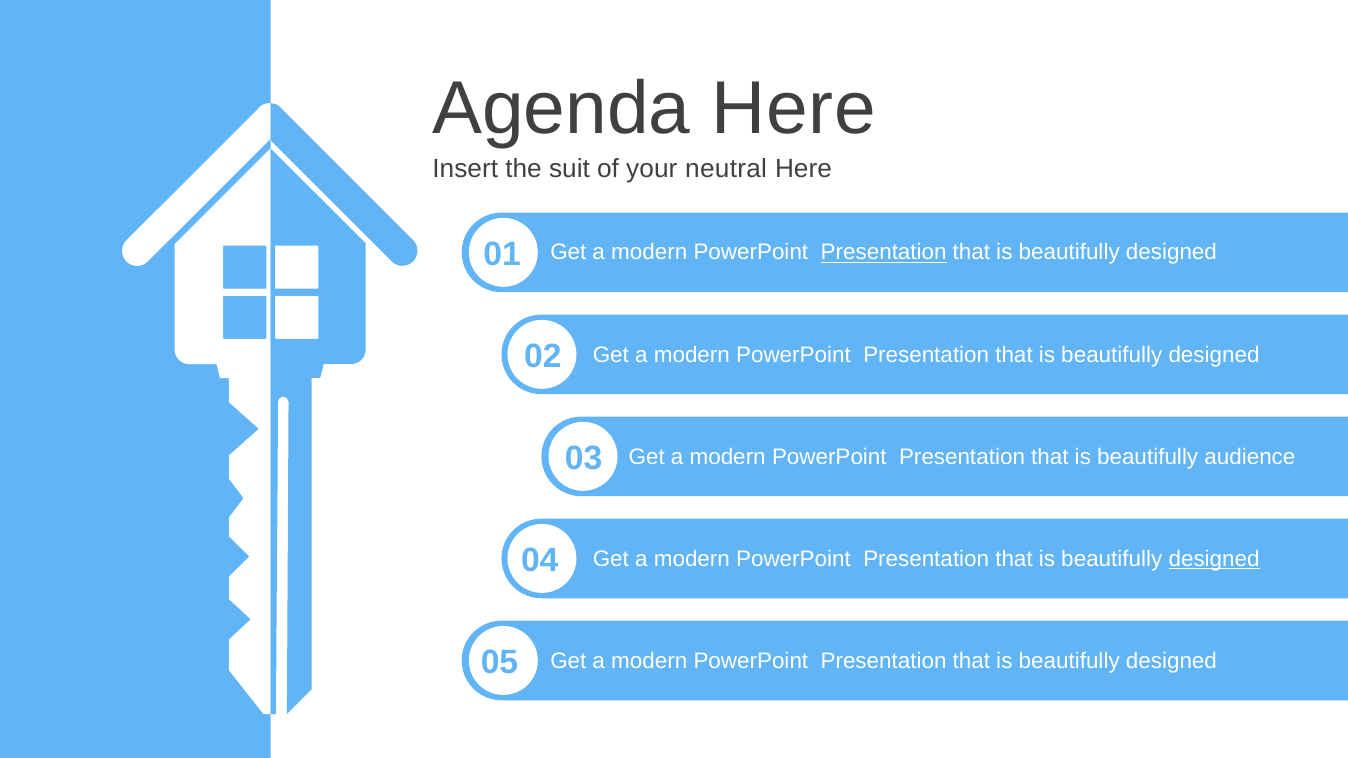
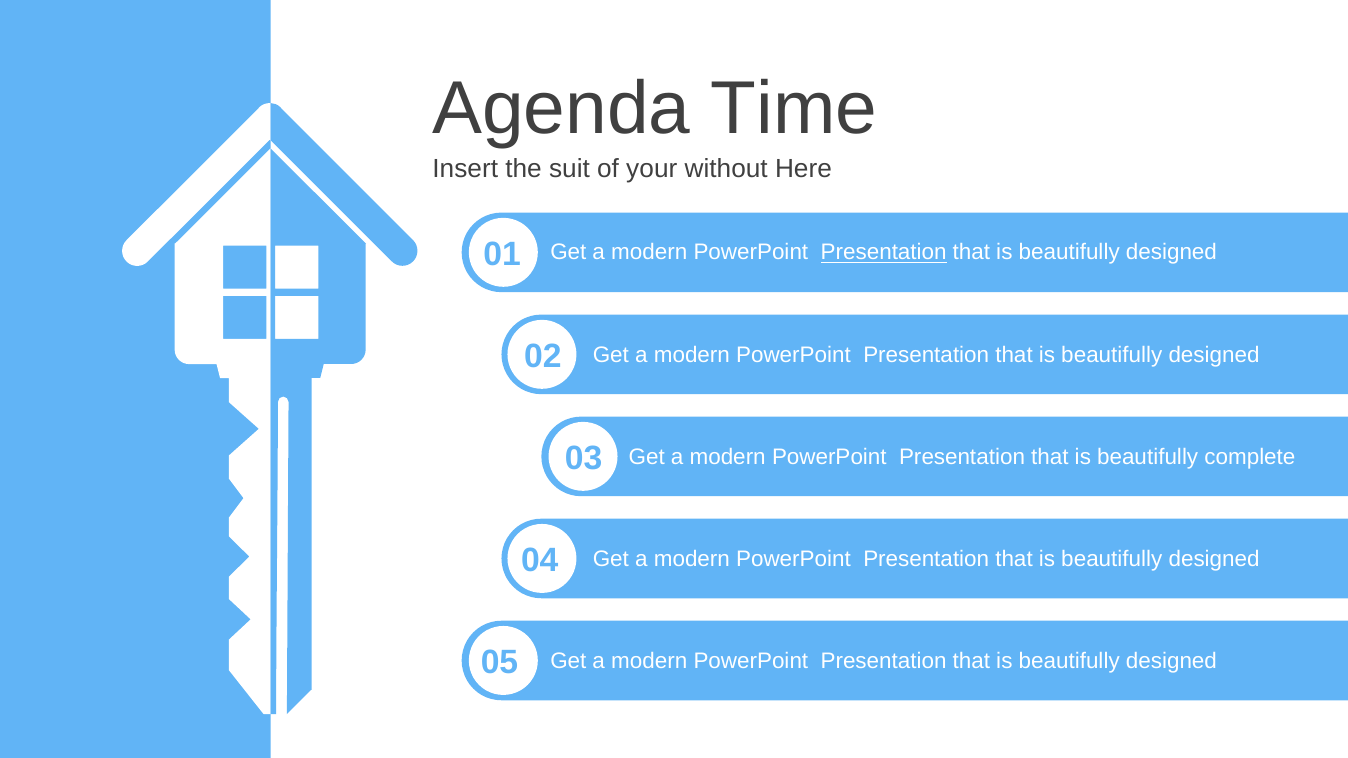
Agenda Here: Here -> Time
neutral: neutral -> without
audience: audience -> complete
designed at (1214, 559) underline: present -> none
